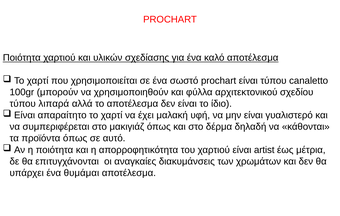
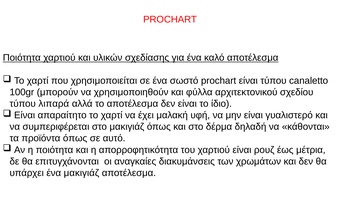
artist: artist -> ρουζ
ένα θυμάμαι: θυμάμαι -> μακιγιάζ
